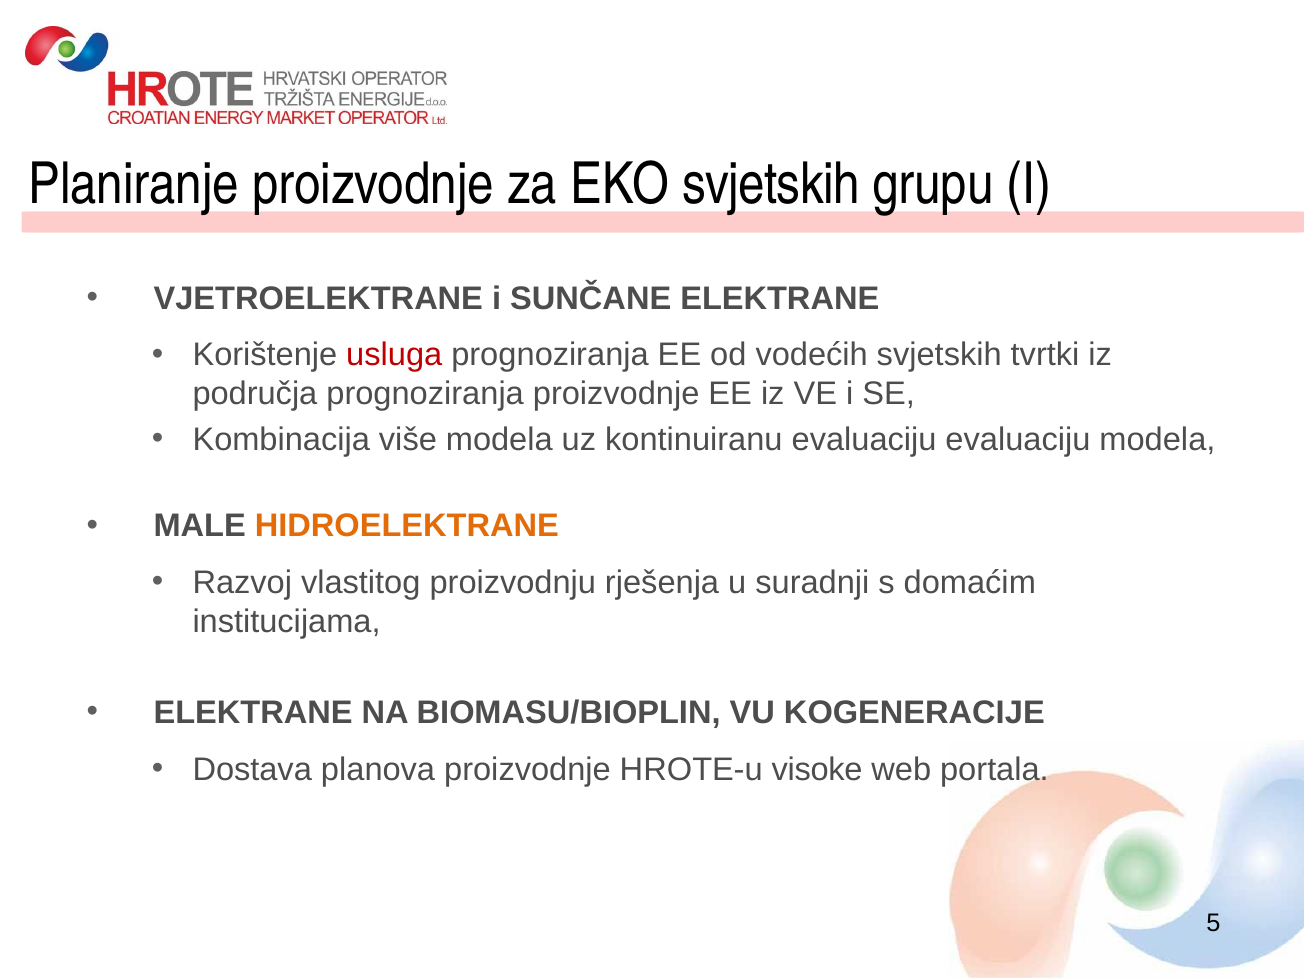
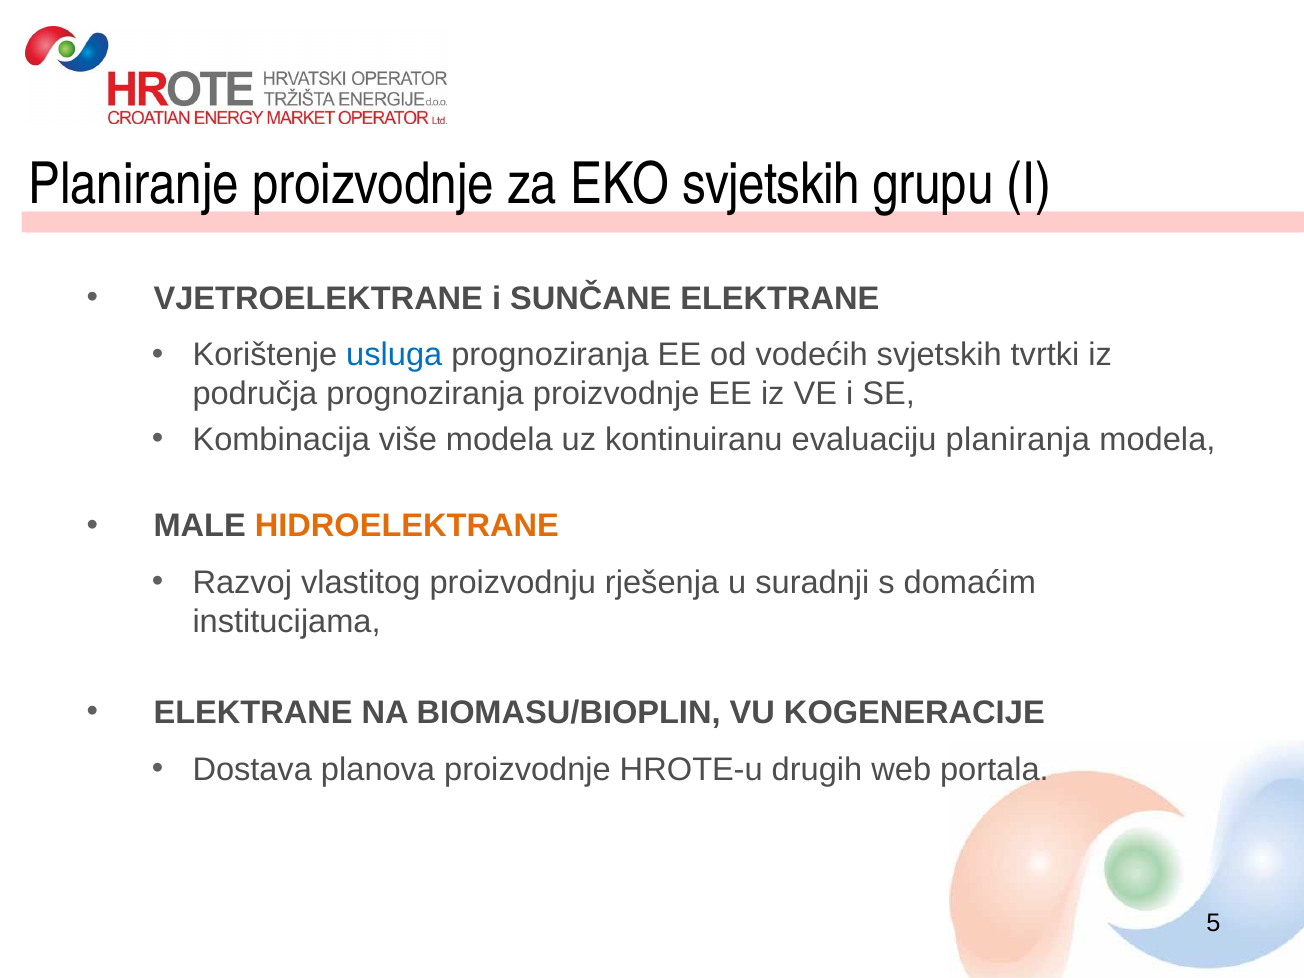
usluga colour: red -> blue
evaluaciju evaluaciju: evaluaciju -> planiranja
visoke: visoke -> drugih
